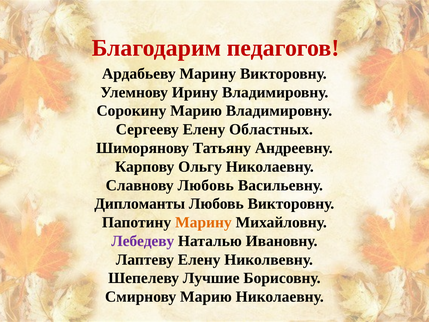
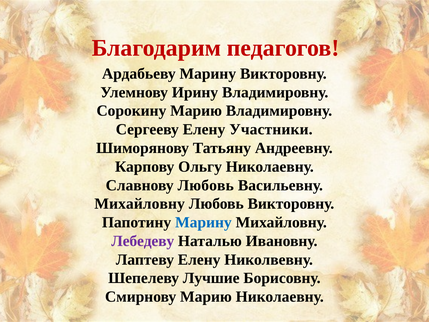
Областных: Областных -> Участники
Дипломанты at (140, 204): Дипломанты -> Михайловну
Марину at (203, 222) colour: orange -> blue
